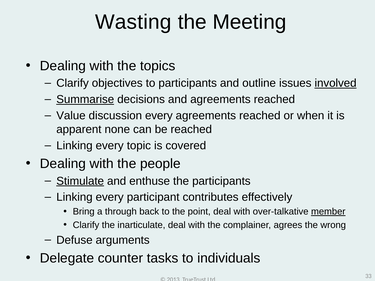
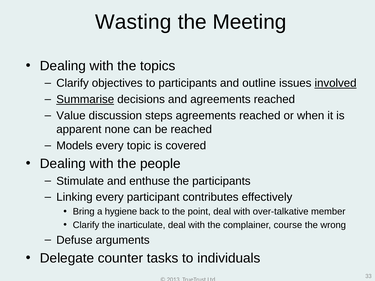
discussion every: every -> steps
Linking at (74, 146): Linking -> Models
Stimulate underline: present -> none
through: through -> hygiene
member underline: present -> none
agrees: agrees -> course
